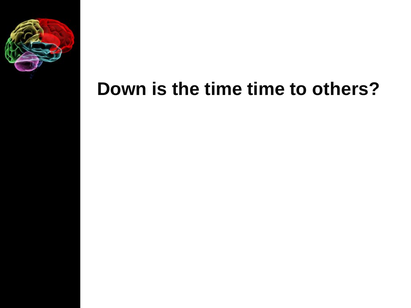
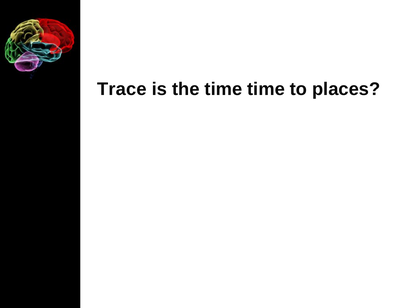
Down: Down -> Trace
others: others -> places
